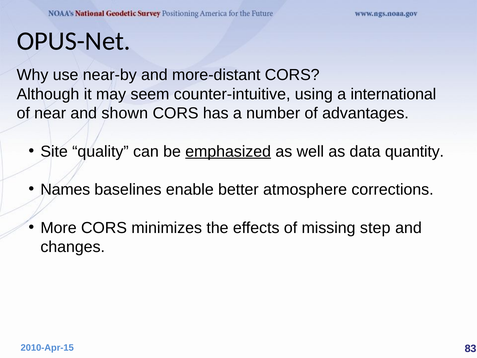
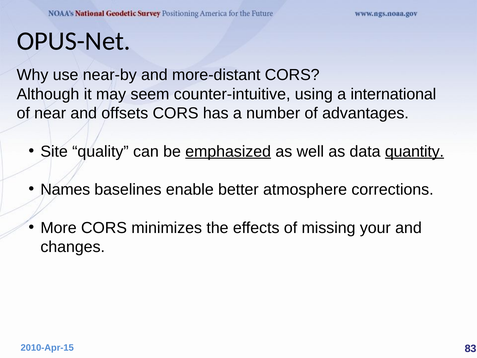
shown: shown -> offsets
quantity underline: none -> present
step: step -> your
